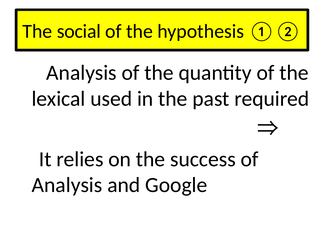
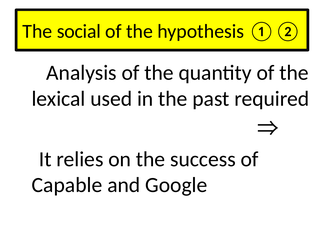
Analysis at (67, 185): Analysis -> Capable
